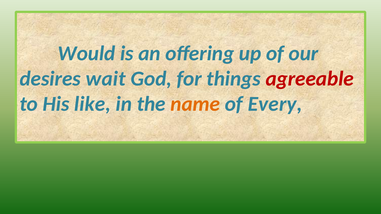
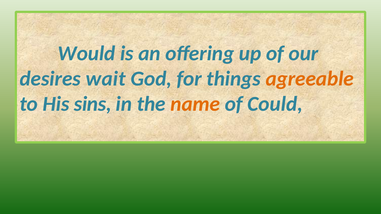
agreeable colour: red -> orange
like: like -> sins
Every: Every -> Could
